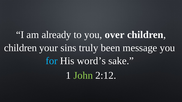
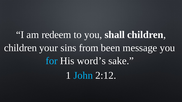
already: already -> redeem
over: over -> shall
truly: truly -> from
John colour: light green -> light blue
